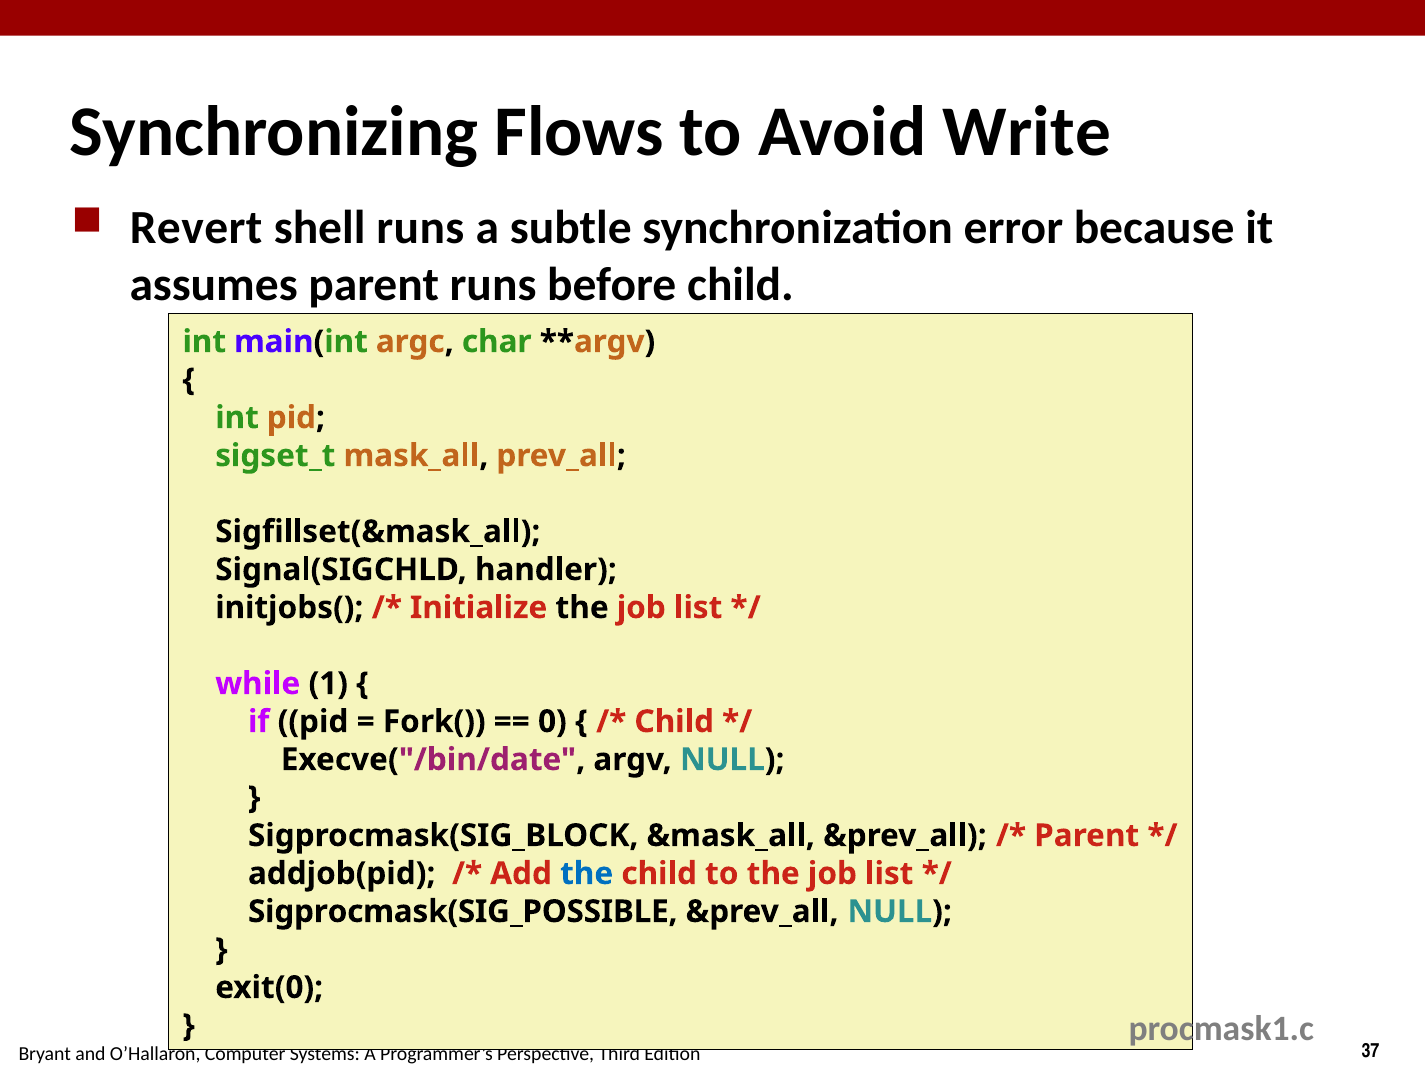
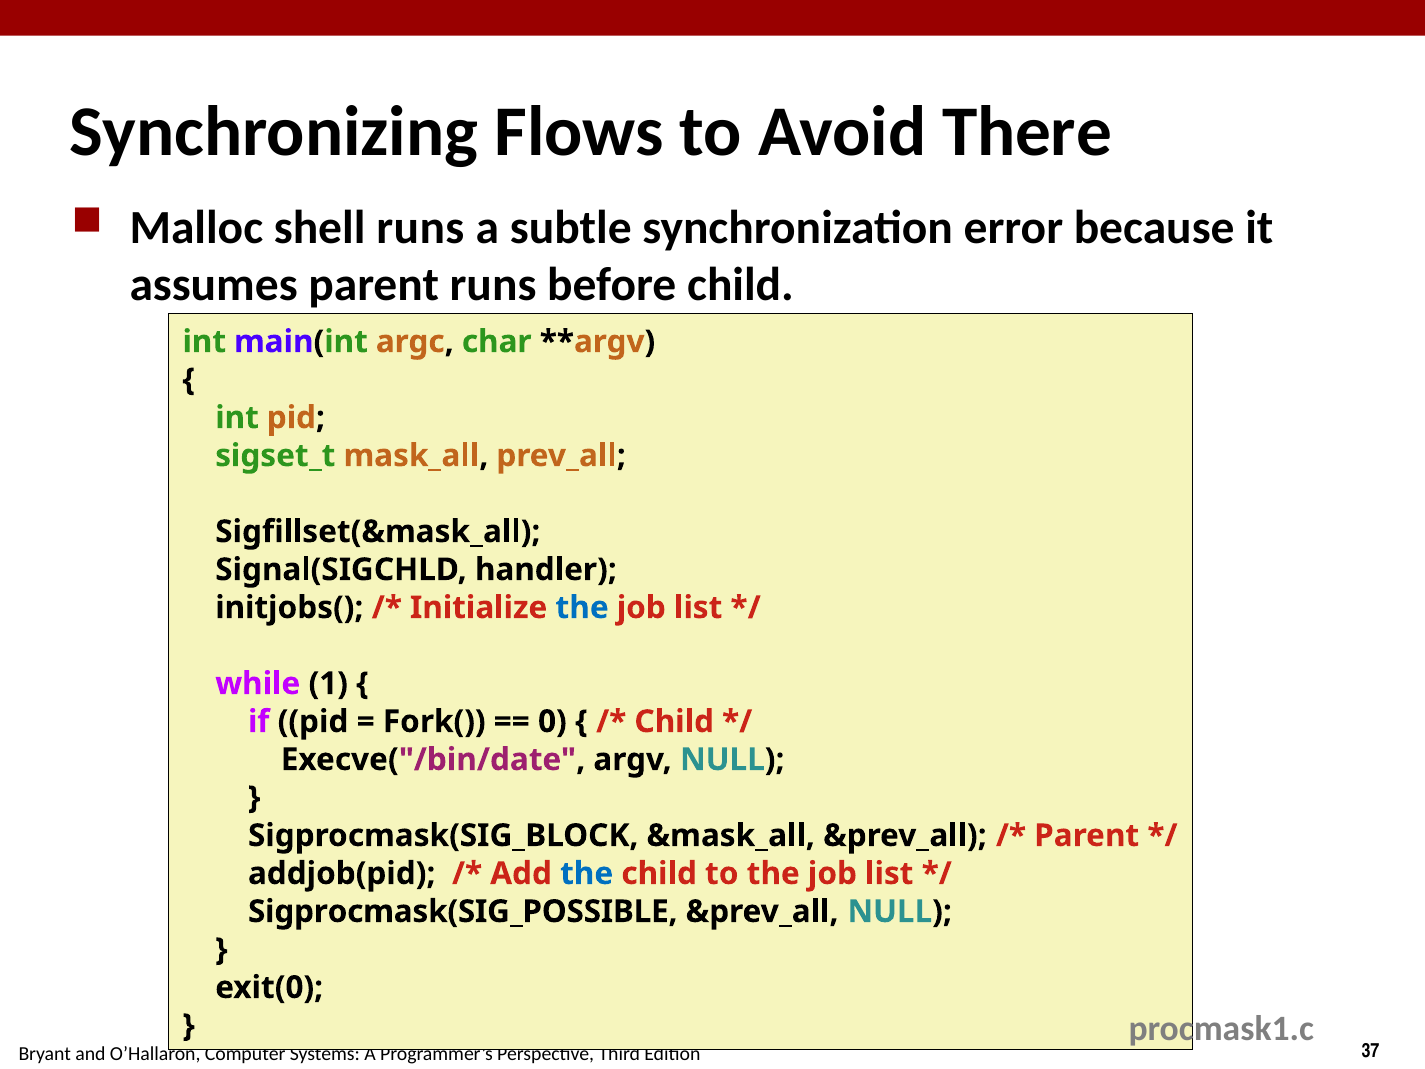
Write: Write -> There
Revert: Revert -> Malloc
the at (582, 608) colour: black -> blue
